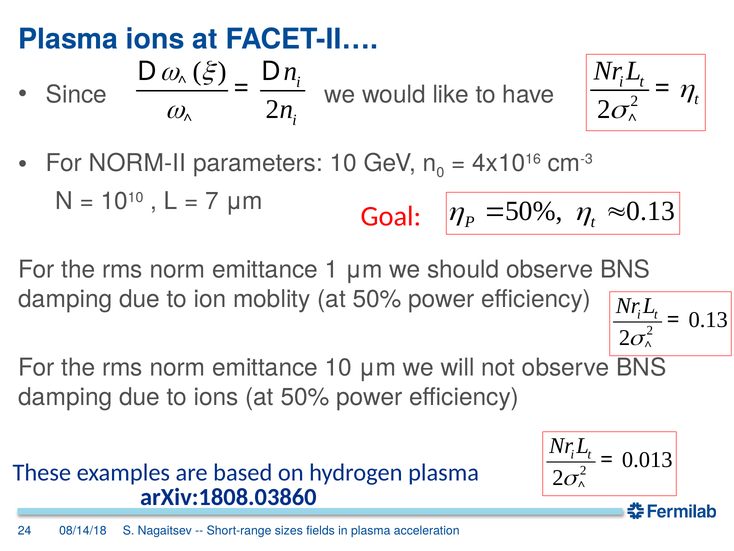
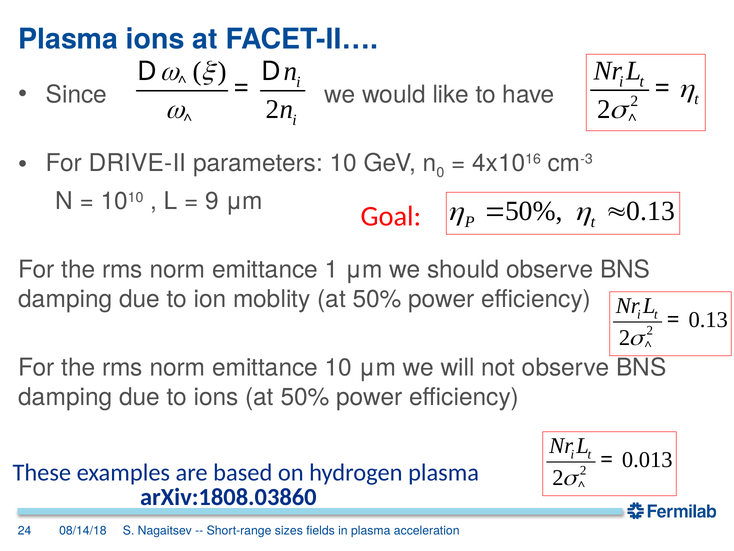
NORM-II: NORM-II -> DRIVE-II
7: 7 -> 9
